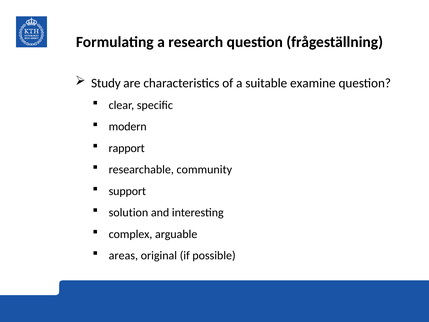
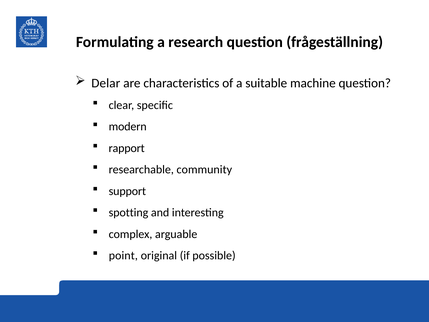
Study: Study -> Delar
examine: examine -> machine
solution: solution -> spotting
areas: areas -> point
